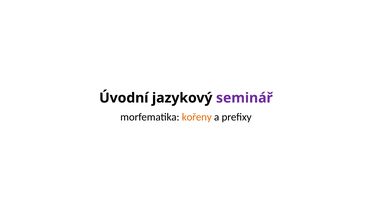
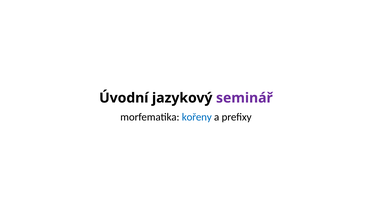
kořeny colour: orange -> blue
